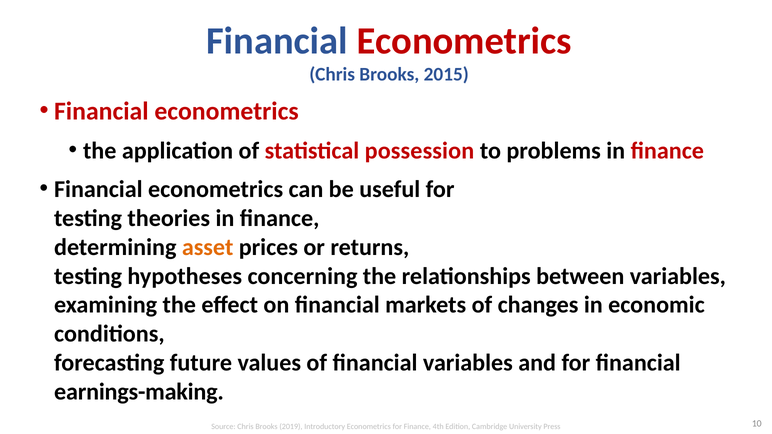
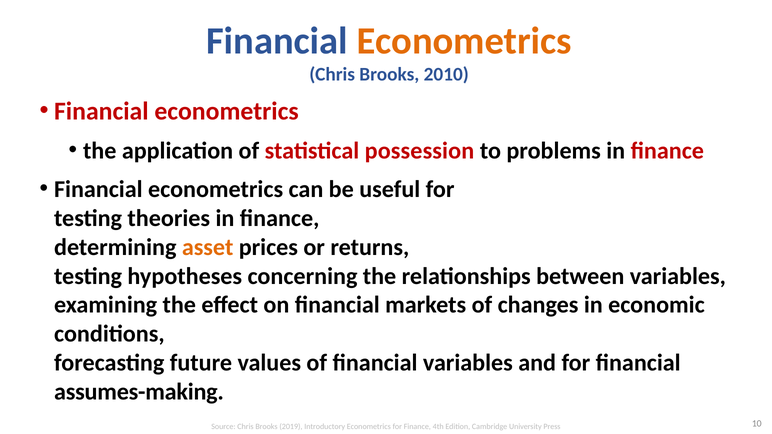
Econometrics at (464, 41) colour: red -> orange
2015: 2015 -> 2010
earnings-making: earnings-making -> assumes-making
